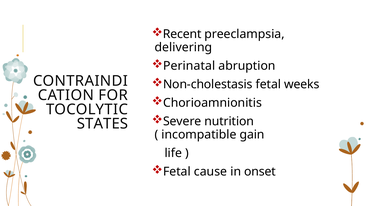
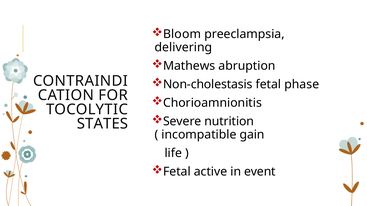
Recent: Recent -> Bloom
Perinatal: Perinatal -> Mathews
weeks: weeks -> phase
cause: cause -> active
onset: onset -> event
